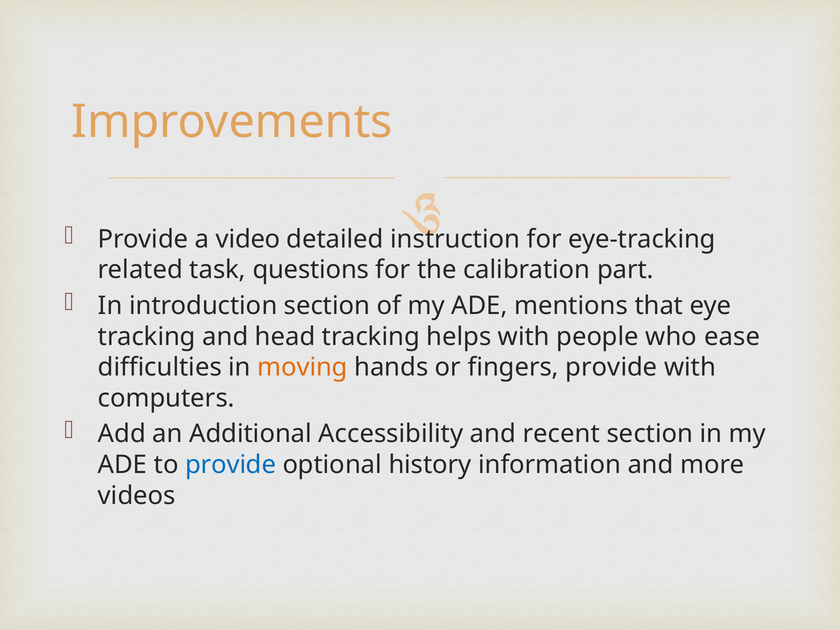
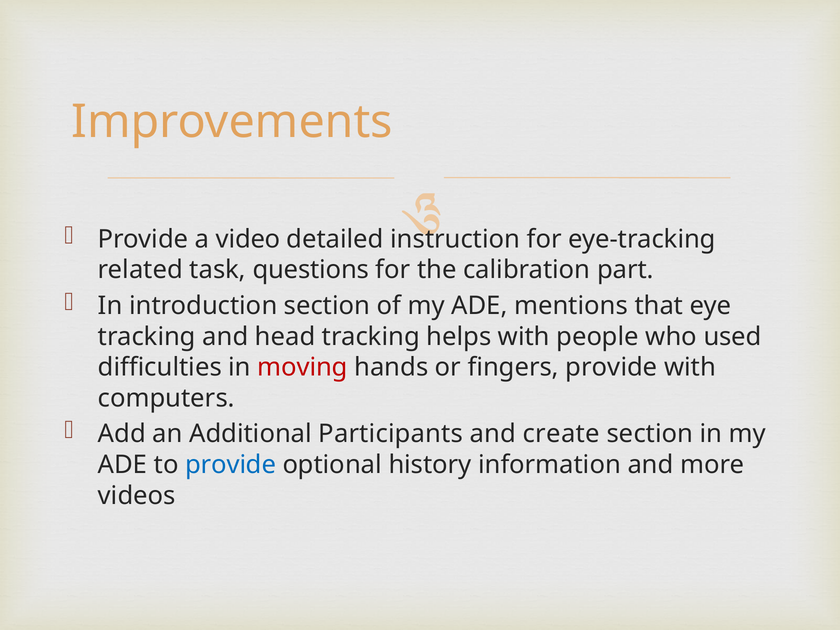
ease: ease -> used
moving colour: orange -> red
Accessibility: Accessibility -> Participants
recent: recent -> create
